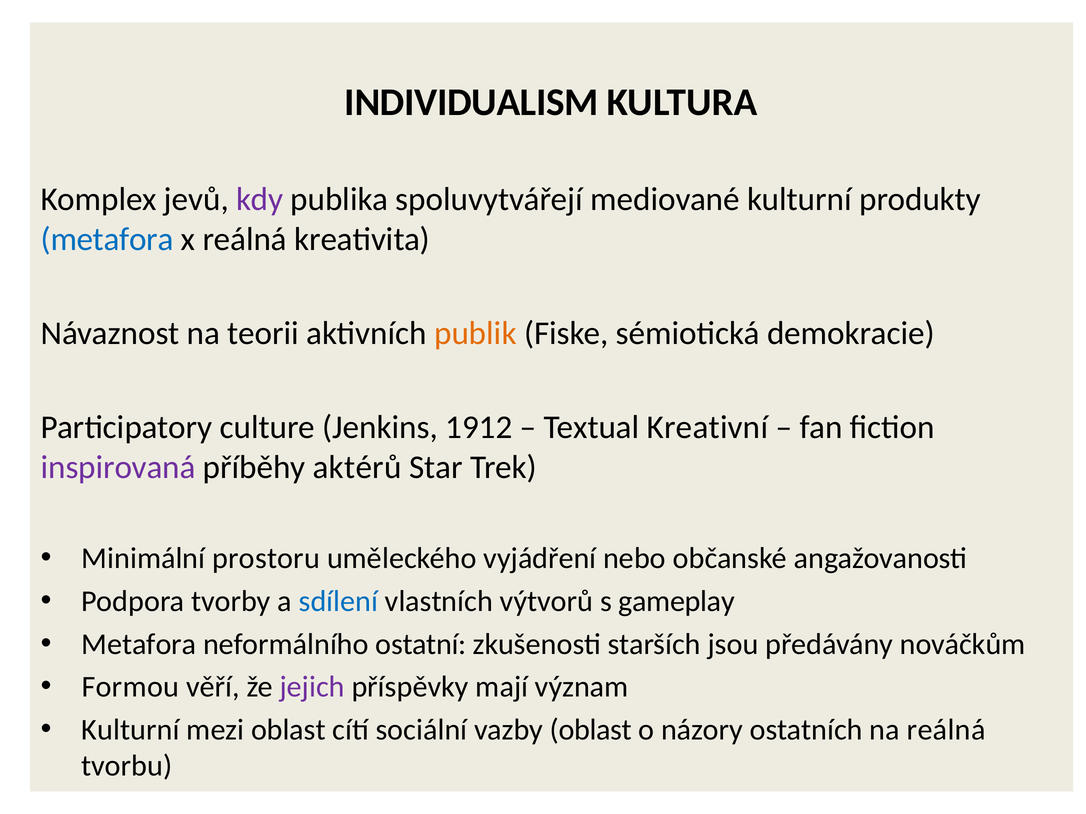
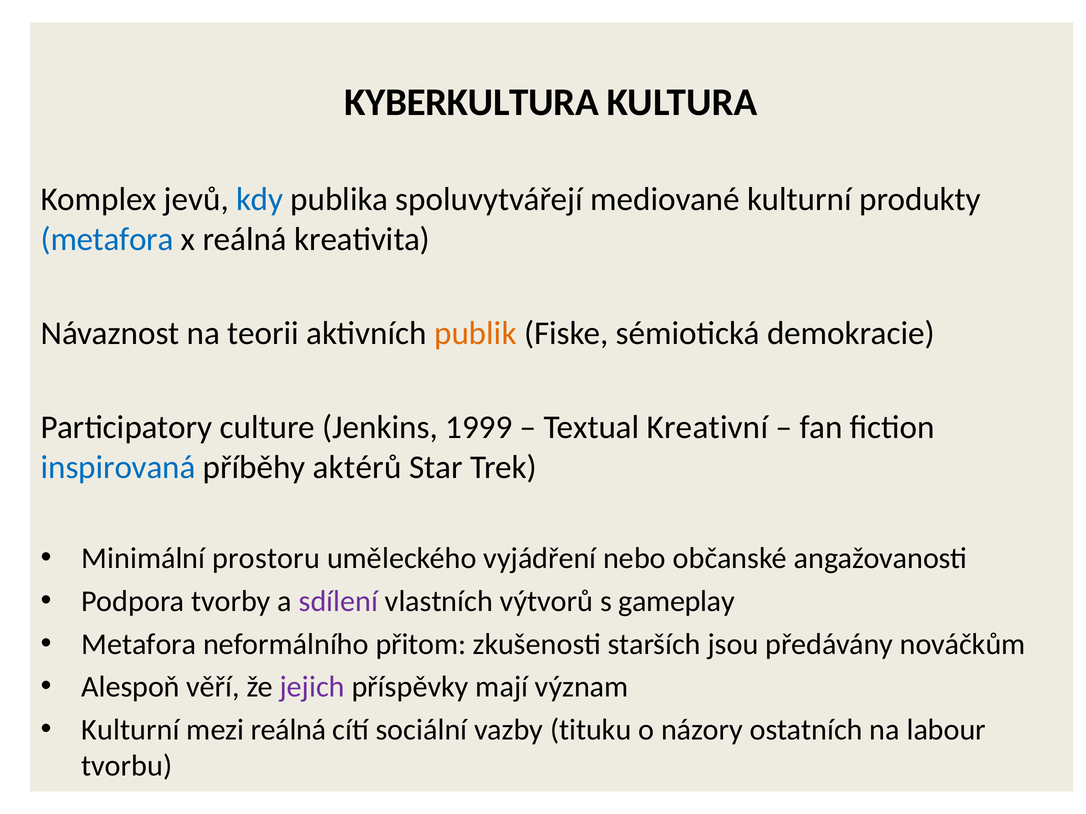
INDIVIDUALISM: INDIVIDUALISM -> KYBERKULTURA
kdy colour: purple -> blue
1912: 1912 -> 1999
inspirovaná colour: purple -> blue
sdílení colour: blue -> purple
ostatní: ostatní -> přitom
Formou: Formou -> Alespoň
mezi oblast: oblast -> reálná
vazby oblast: oblast -> tituku
na reálná: reálná -> labour
